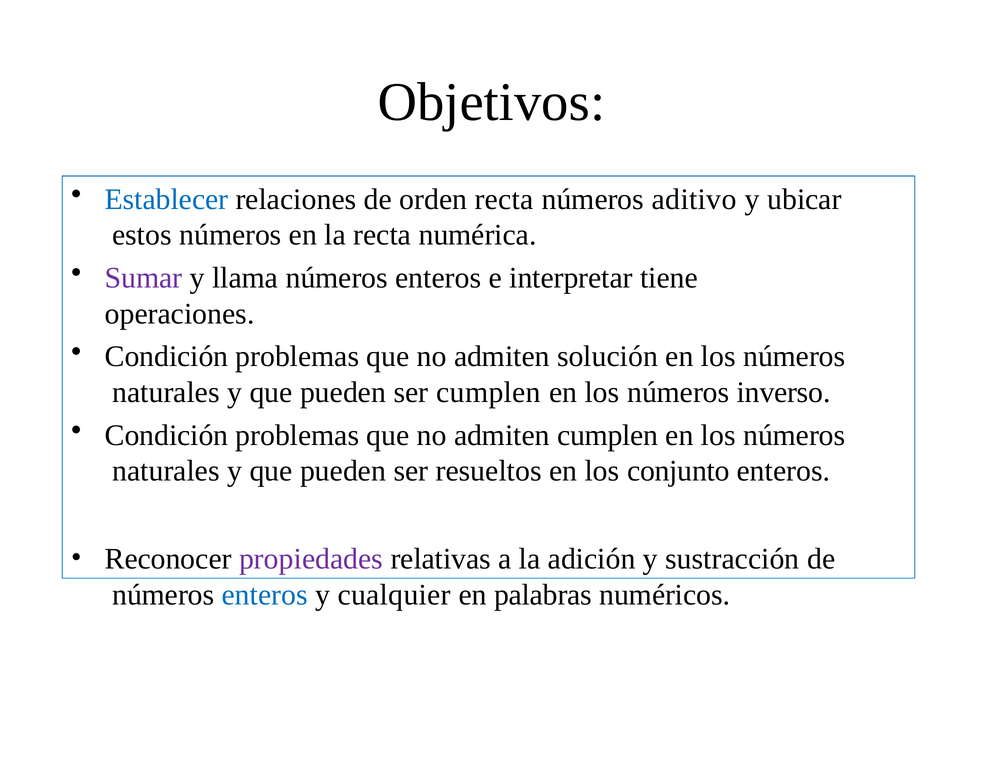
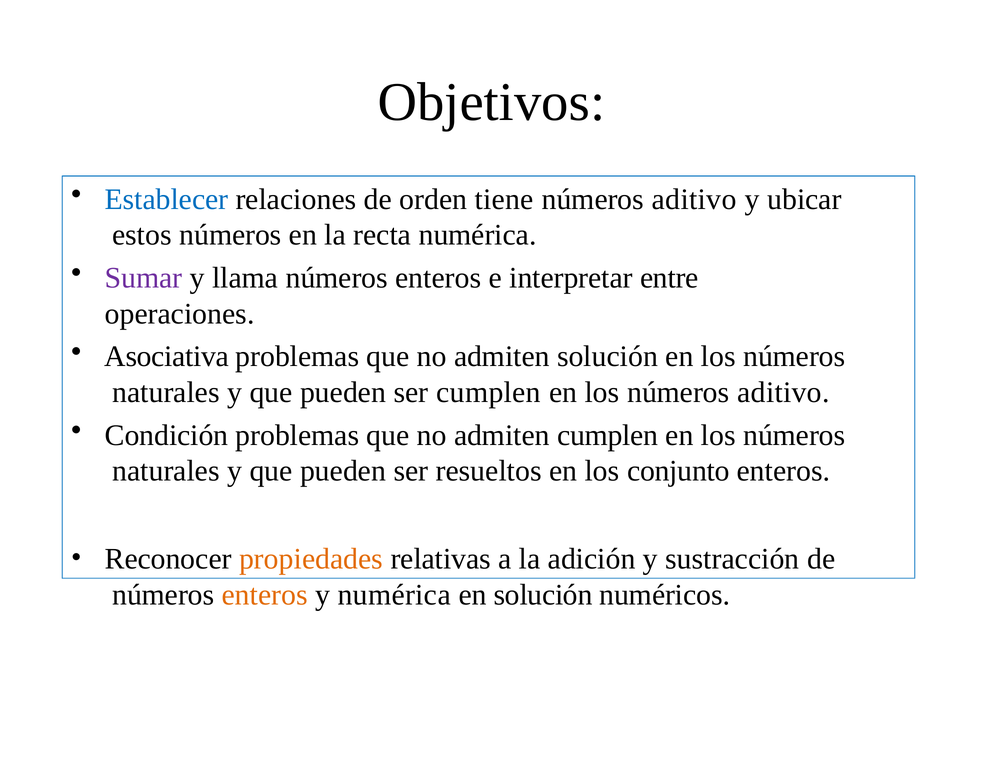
orden recta: recta -> tiene
tiene: tiene -> entre
Condición at (167, 357): Condición -> Asociativa
los números inverso: inverso -> aditivo
propiedades colour: purple -> orange
enteros at (265, 595) colour: blue -> orange
y cualquier: cualquier -> numérica
en palabras: palabras -> solución
